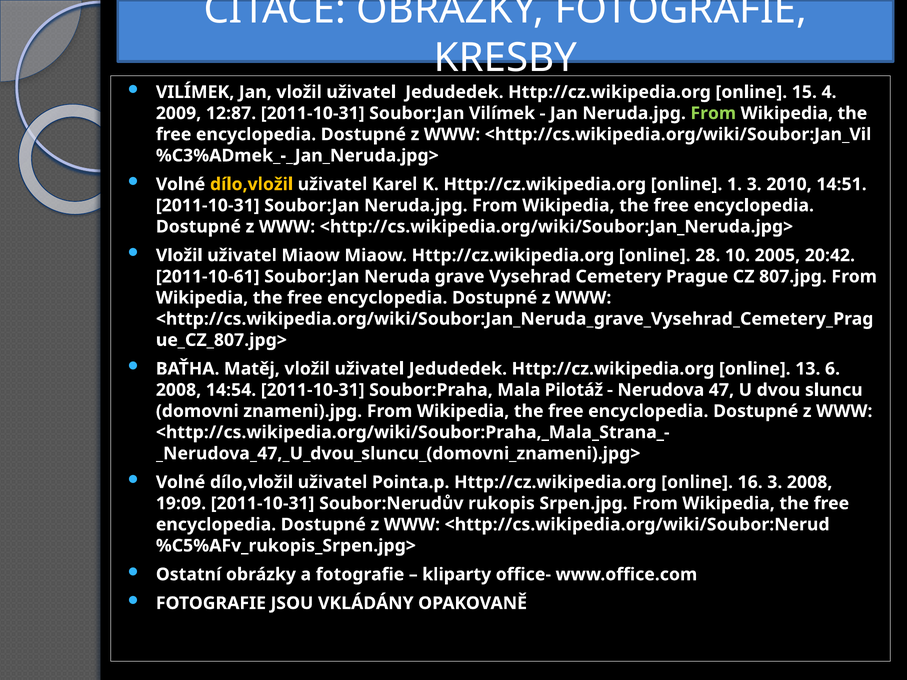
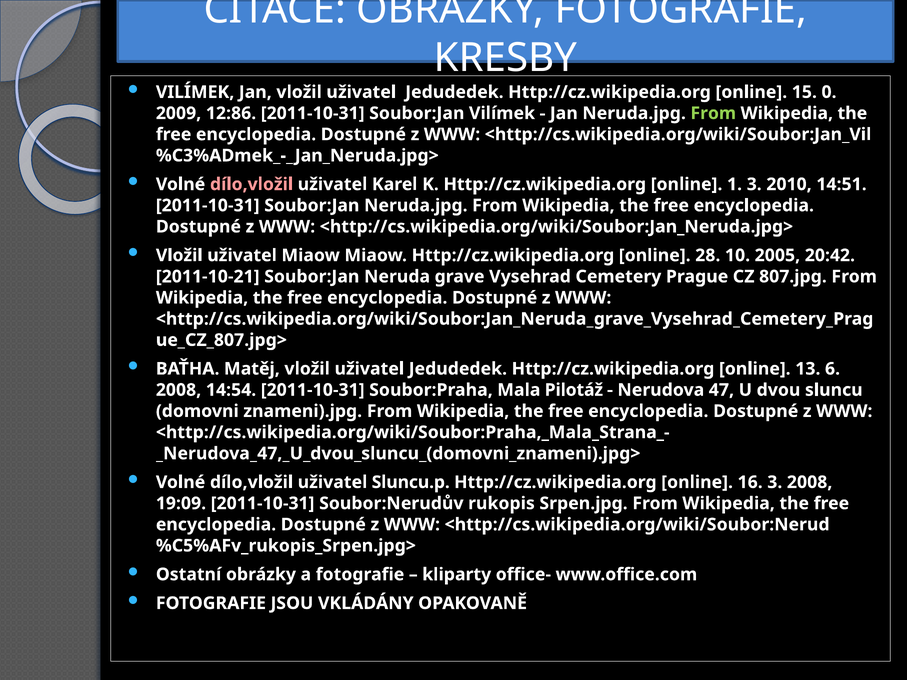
4: 4 -> 0
12:87: 12:87 -> 12:86
dílo,vložil at (252, 184) colour: yellow -> pink
2011-10-61: 2011-10-61 -> 2011-10-21
Pointa.p: Pointa.p -> Sluncu.p
